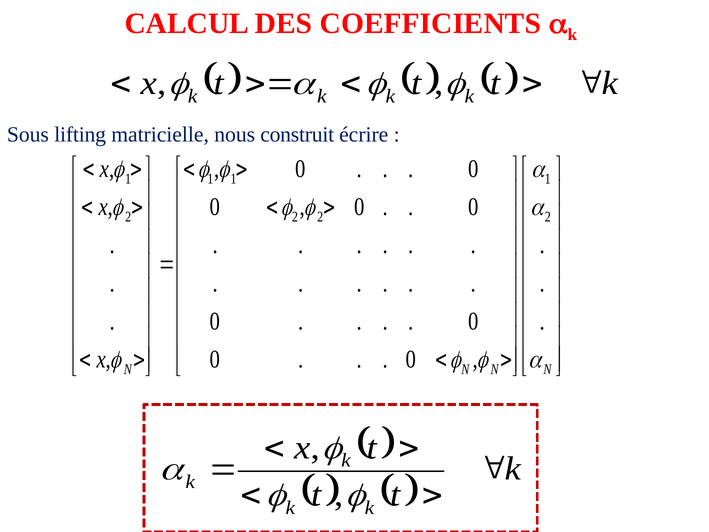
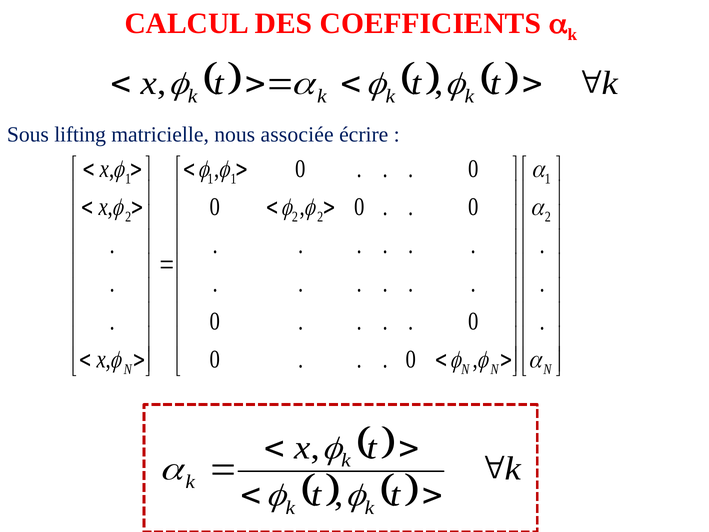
construit: construit -> associée
